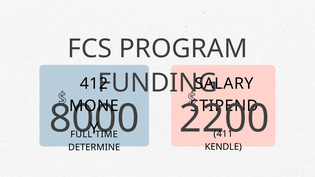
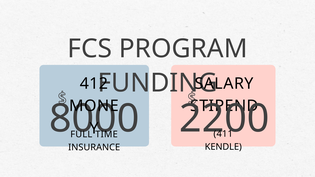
DETERMINE: DETERMINE -> INSURANCE
